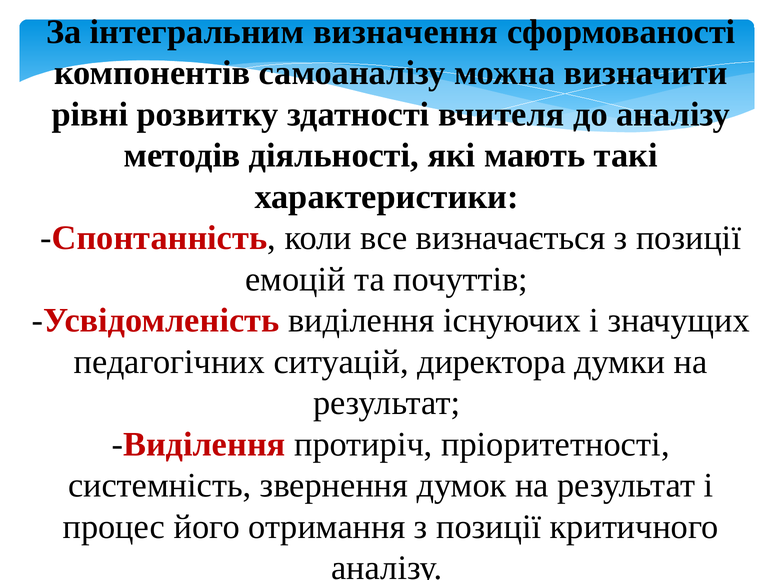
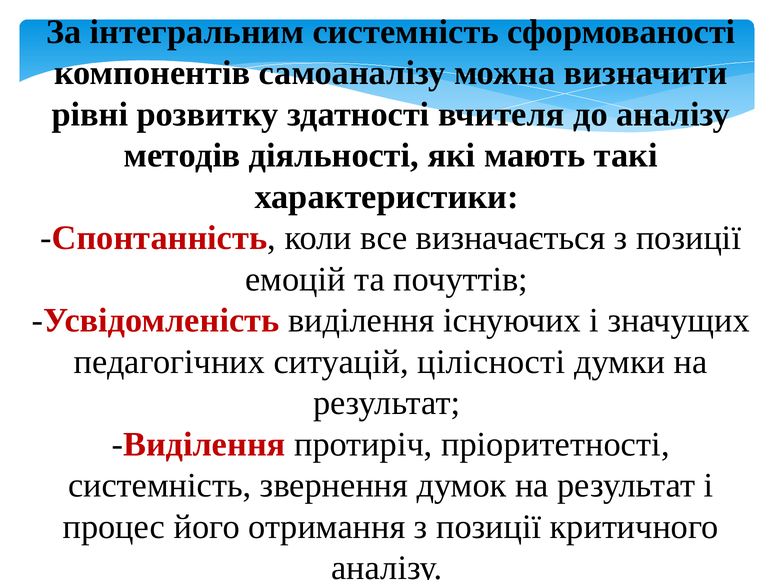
інтегральним визначення: визначення -> системність
директора: директора -> цілісності
